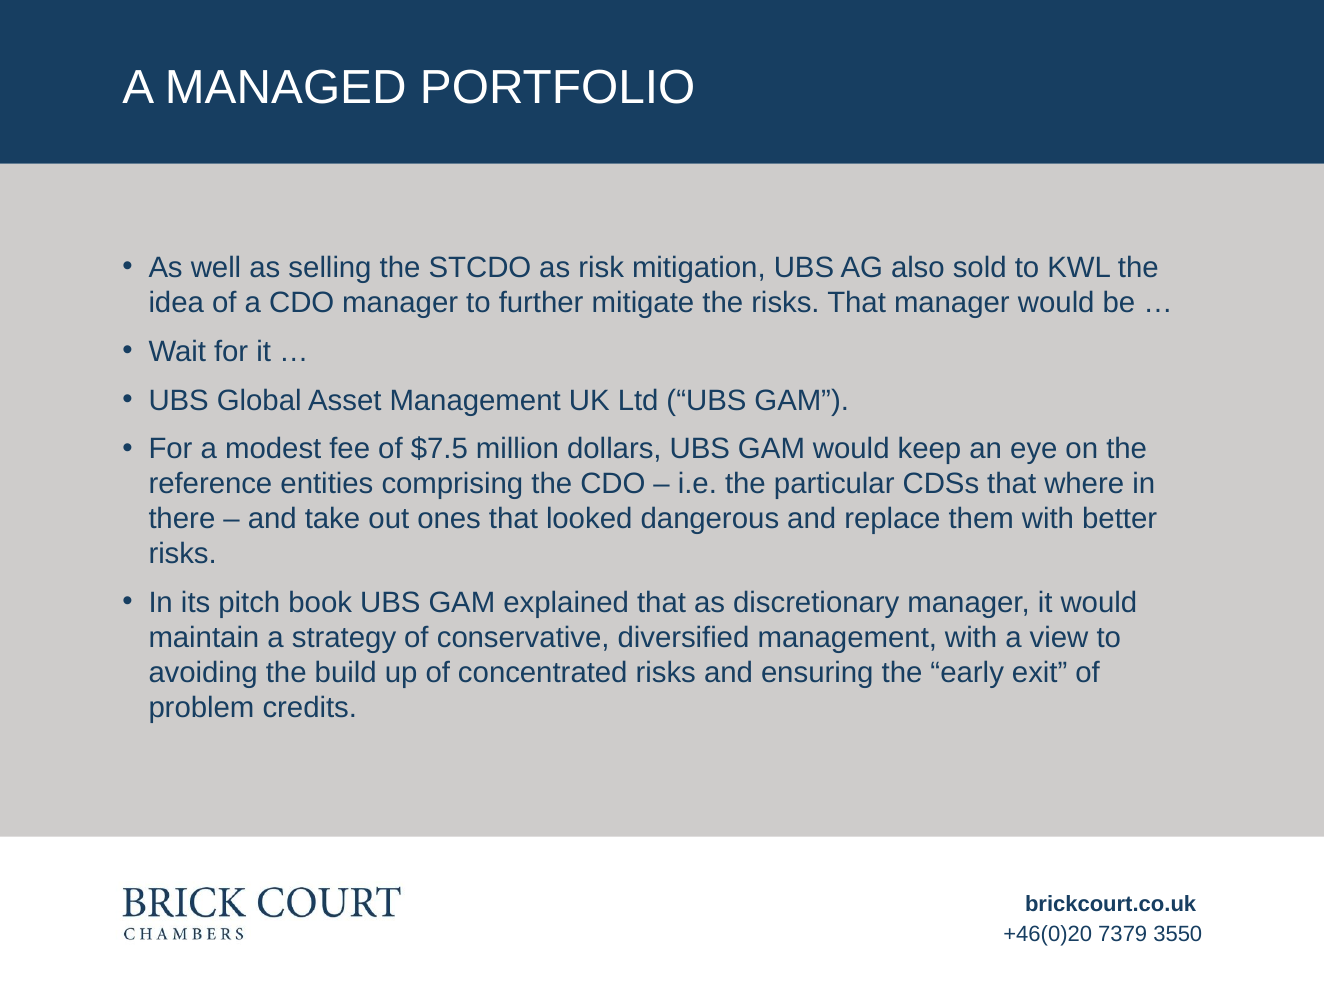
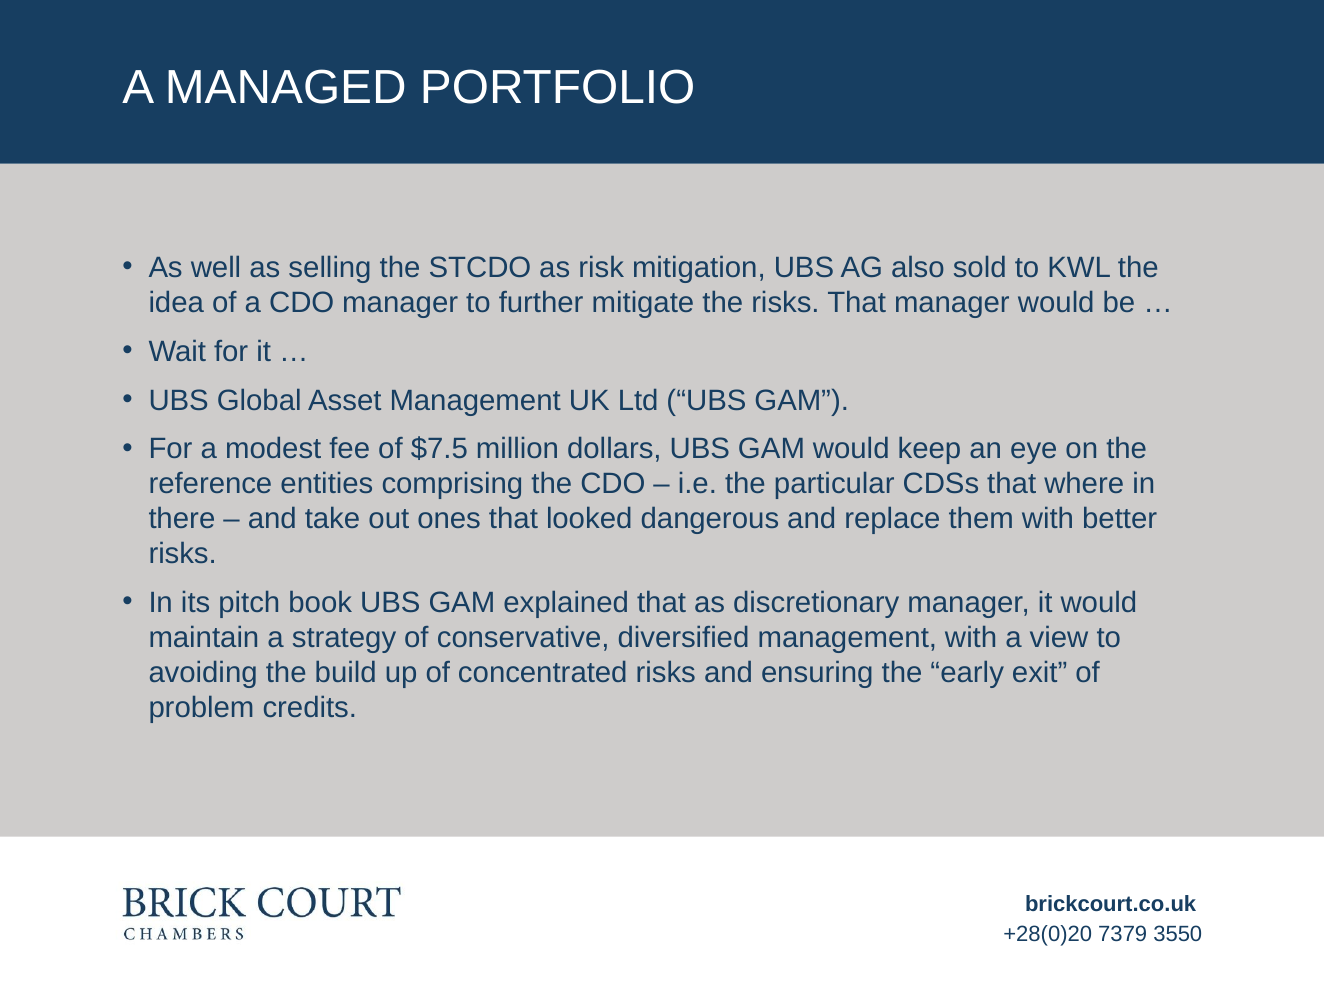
+46(0)20: +46(0)20 -> +28(0)20
